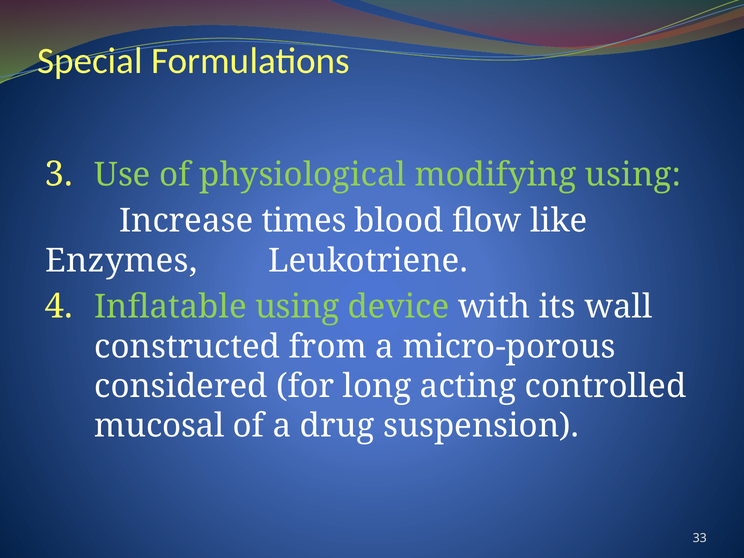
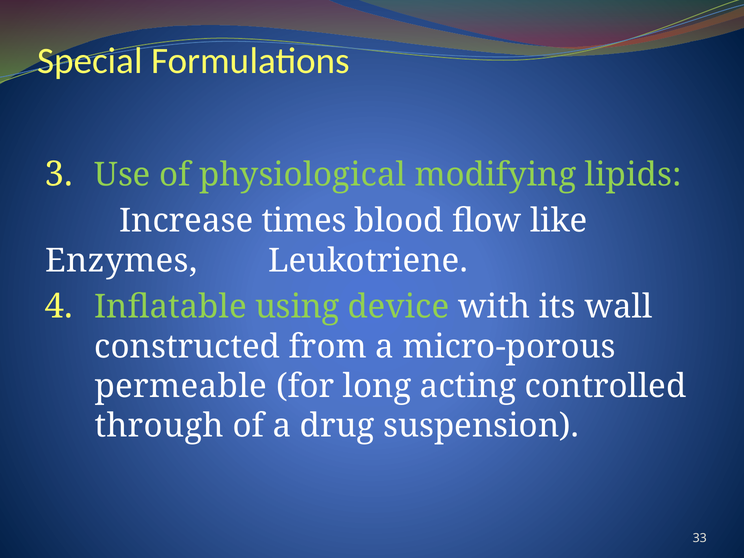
modifying using: using -> lipids
considered: considered -> permeable
mucosal: mucosal -> through
